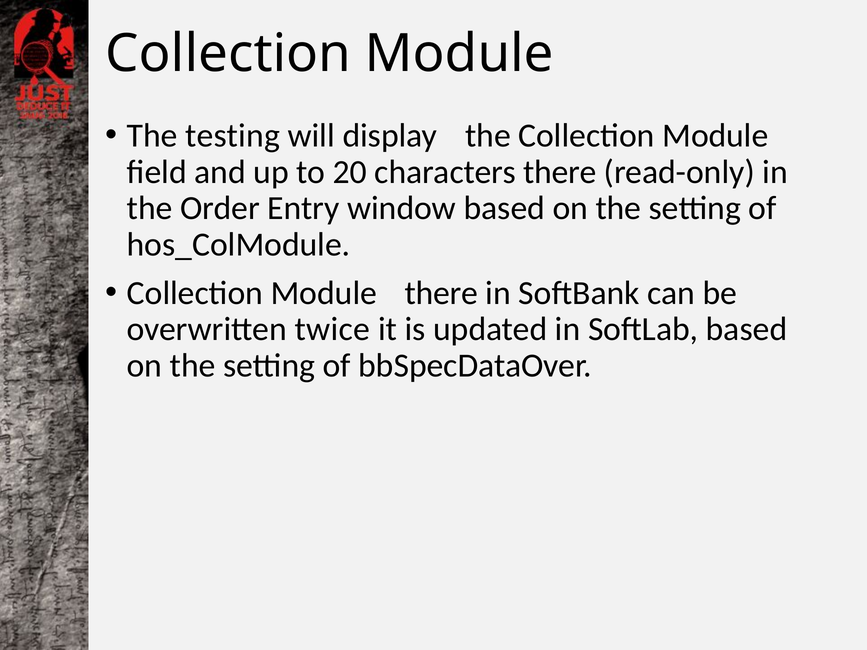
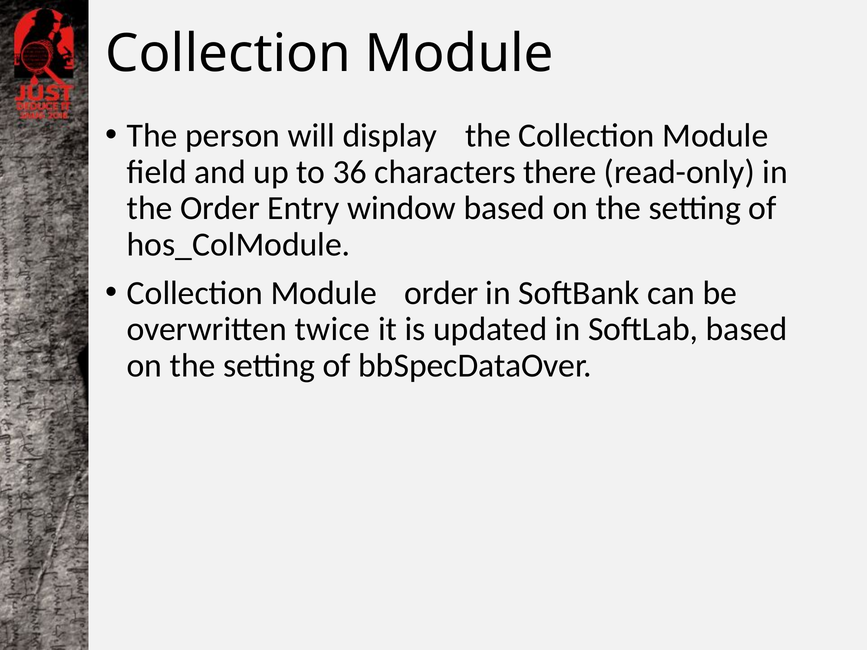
testing: testing -> person
20: 20 -> 36
Module there: there -> order
